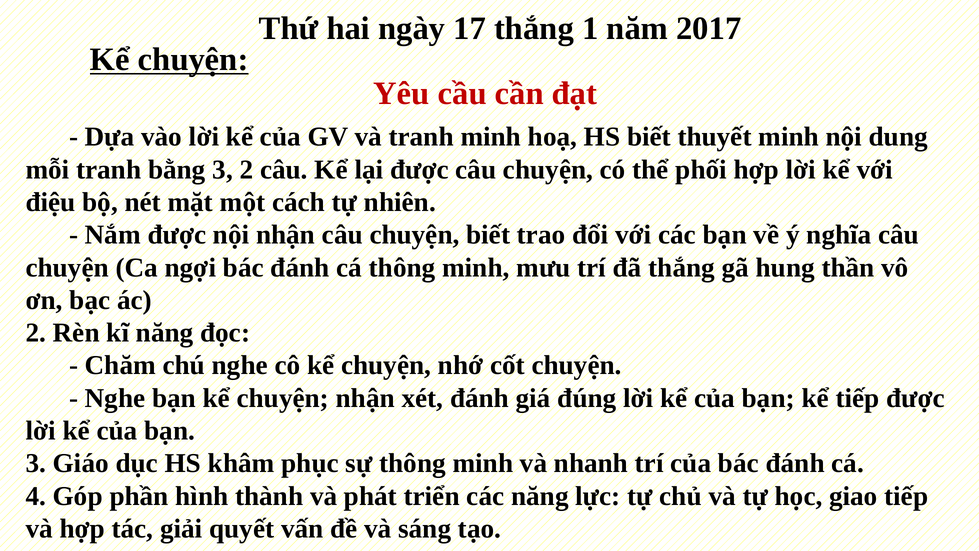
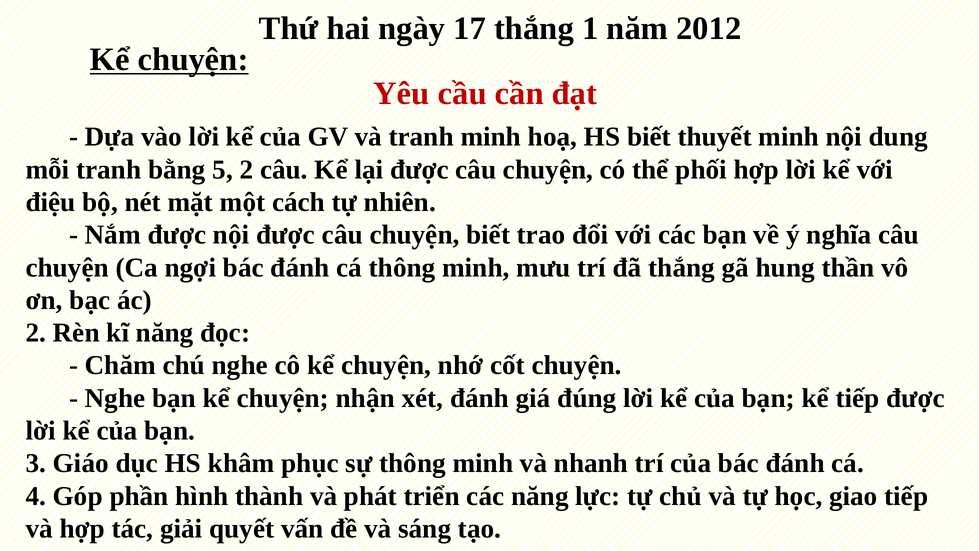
2017: 2017 -> 2012
bằng 3: 3 -> 5
nội nhận: nhận -> được
